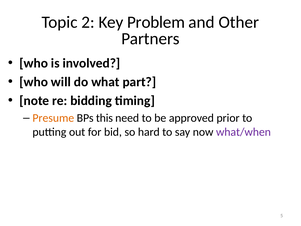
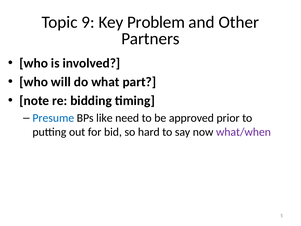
2: 2 -> 9
Presume colour: orange -> blue
this: this -> like
